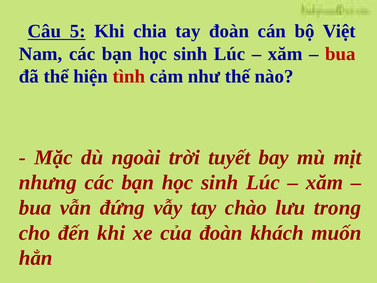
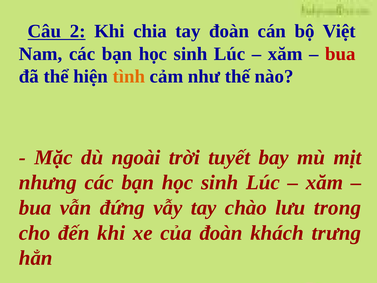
5: 5 -> 2
tình colour: red -> orange
muốn: muốn -> trưng
